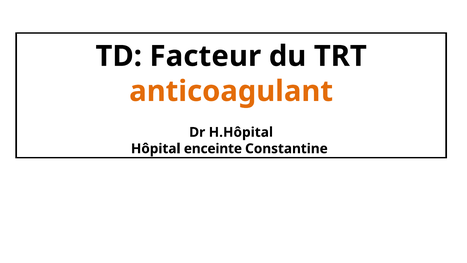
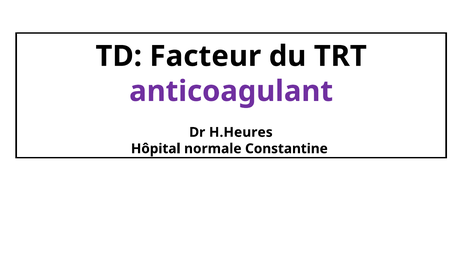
anticoagulant colour: orange -> purple
H.Hôpital: H.Hôpital -> H.Heures
enceinte: enceinte -> normale
